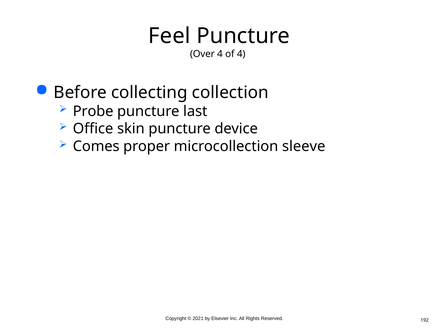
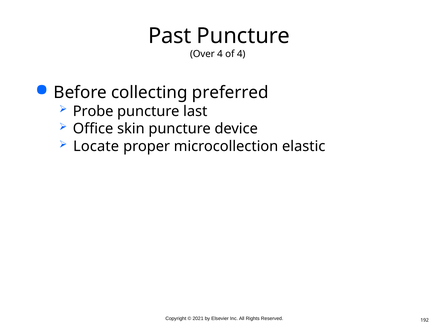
Feel: Feel -> Past
collection: collection -> preferred
Comes: Comes -> Locate
sleeve: sleeve -> elastic
